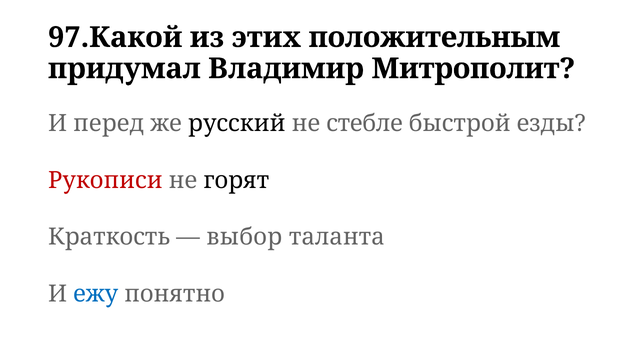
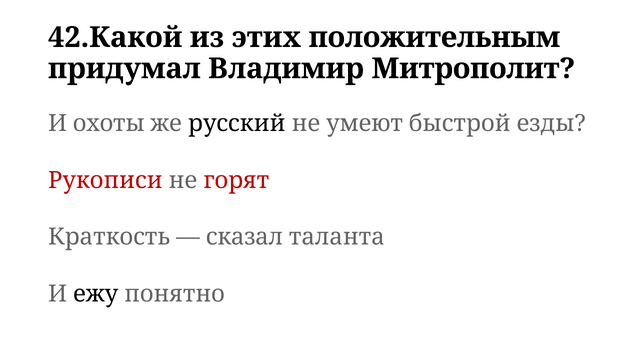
97.Какой: 97.Какой -> 42.Какой
перед: перед -> охоты
стебле: стебле -> умеют
горят colour: black -> red
выбор: выбор -> сказал
ежу colour: blue -> black
